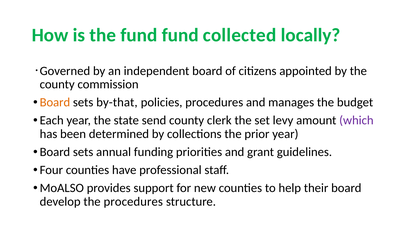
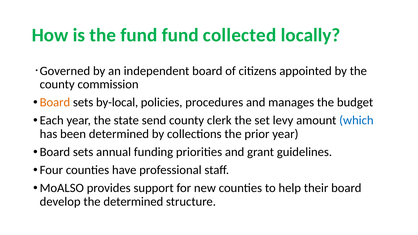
by-that: by-that -> by-local
which colour: purple -> blue
the procedures: procedures -> determined
